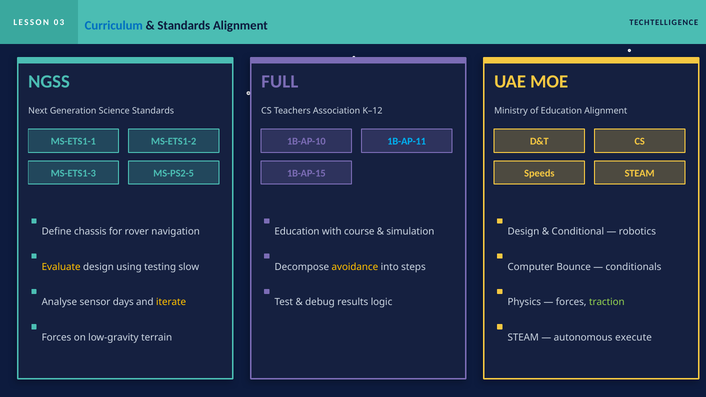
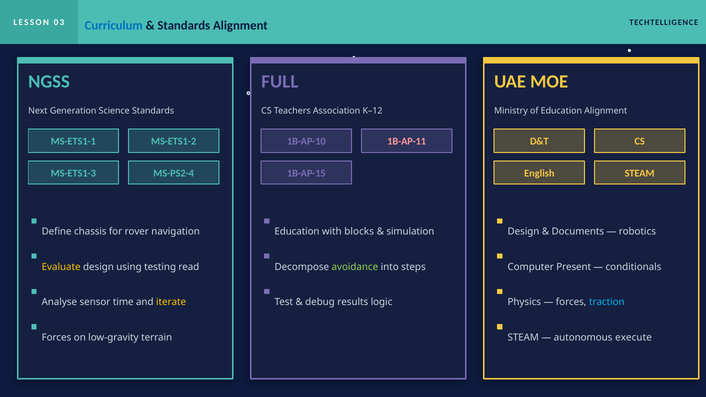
1B-AP-11 colour: light blue -> pink
MS-PS2-5: MS-PS2-5 -> MS-PS2-4
Speeds: Speeds -> English
course: course -> blocks
Conditional: Conditional -> Documents
slow: slow -> read
avoidance colour: yellow -> light green
Bounce: Bounce -> Present
days: days -> time
traction colour: light green -> light blue
